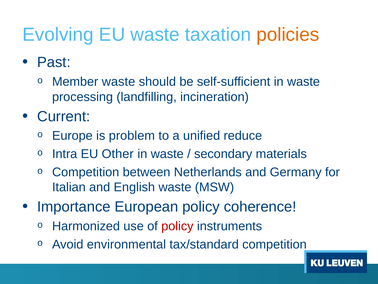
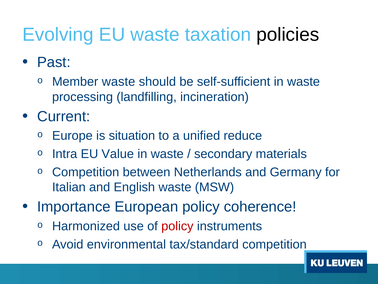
policies colour: orange -> black
problem: problem -> situation
Other: Other -> Value
